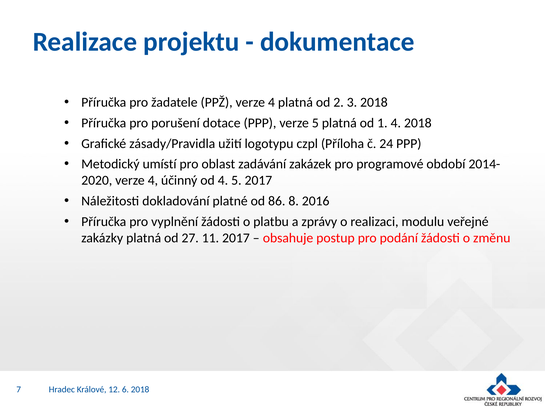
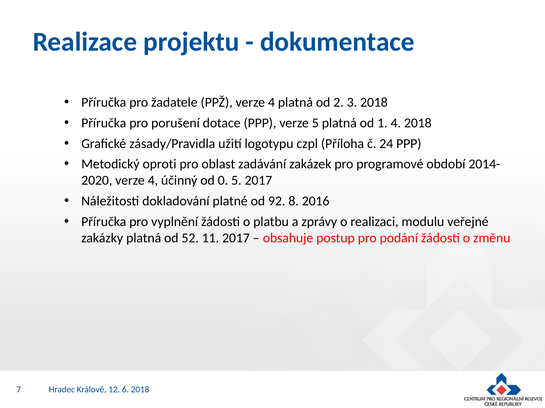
umístí: umístí -> oproti
od 4: 4 -> 0
86: 86 -> 92
27: 27 -> 52
